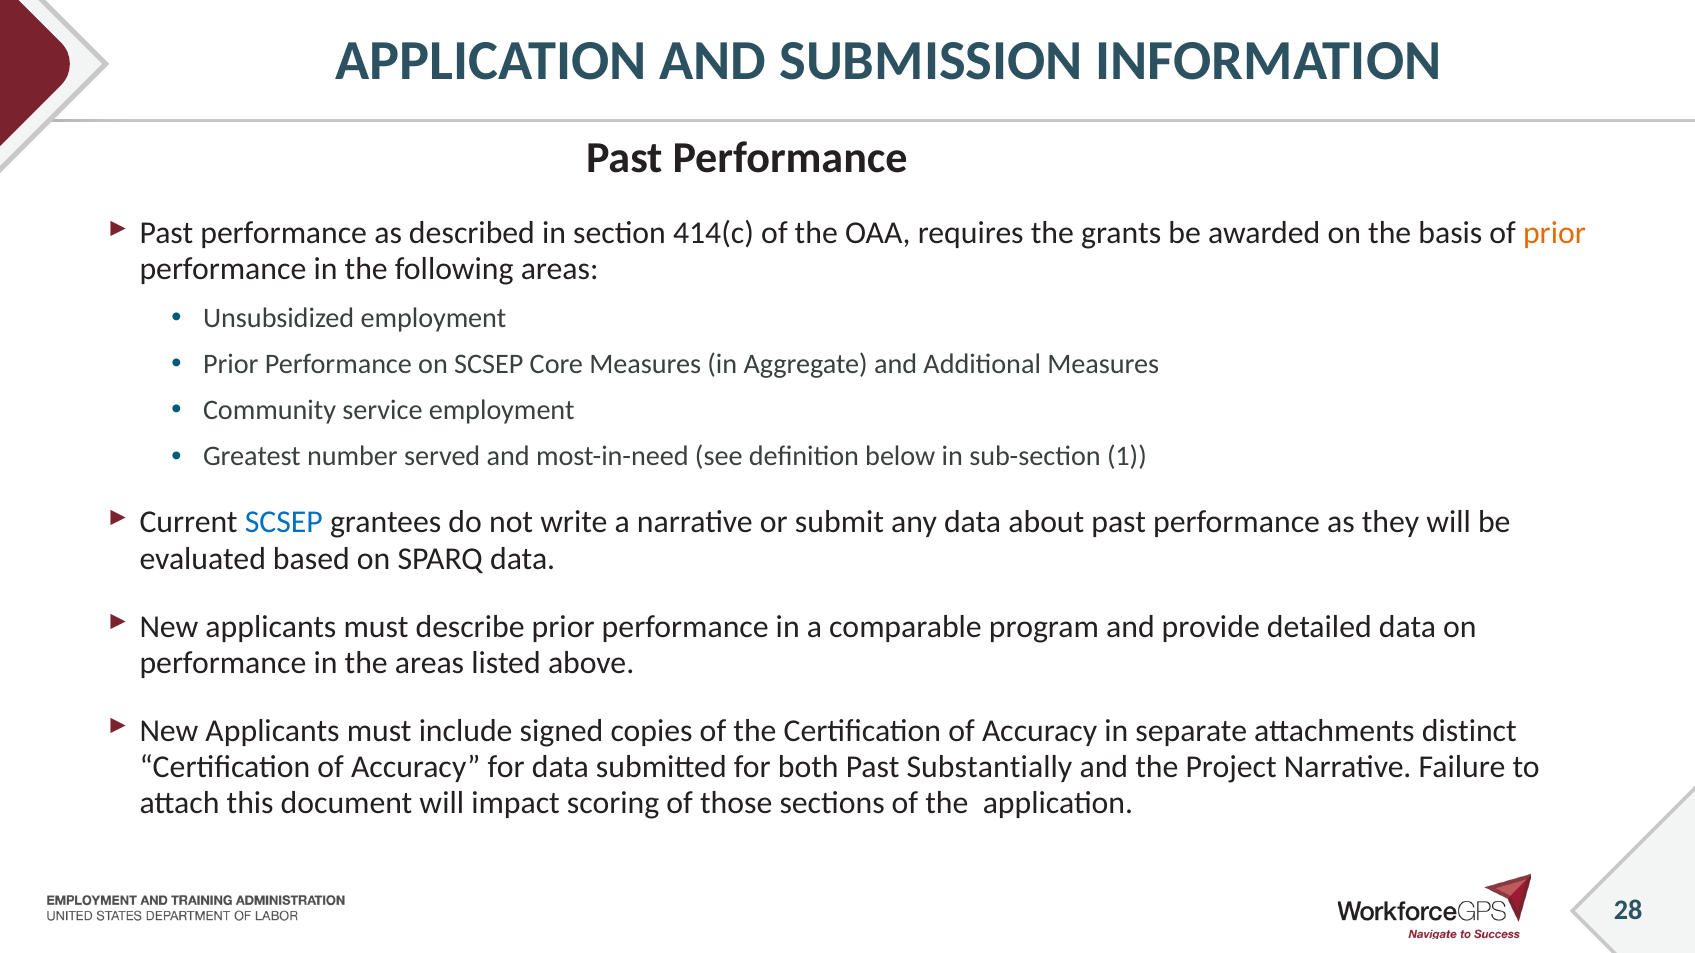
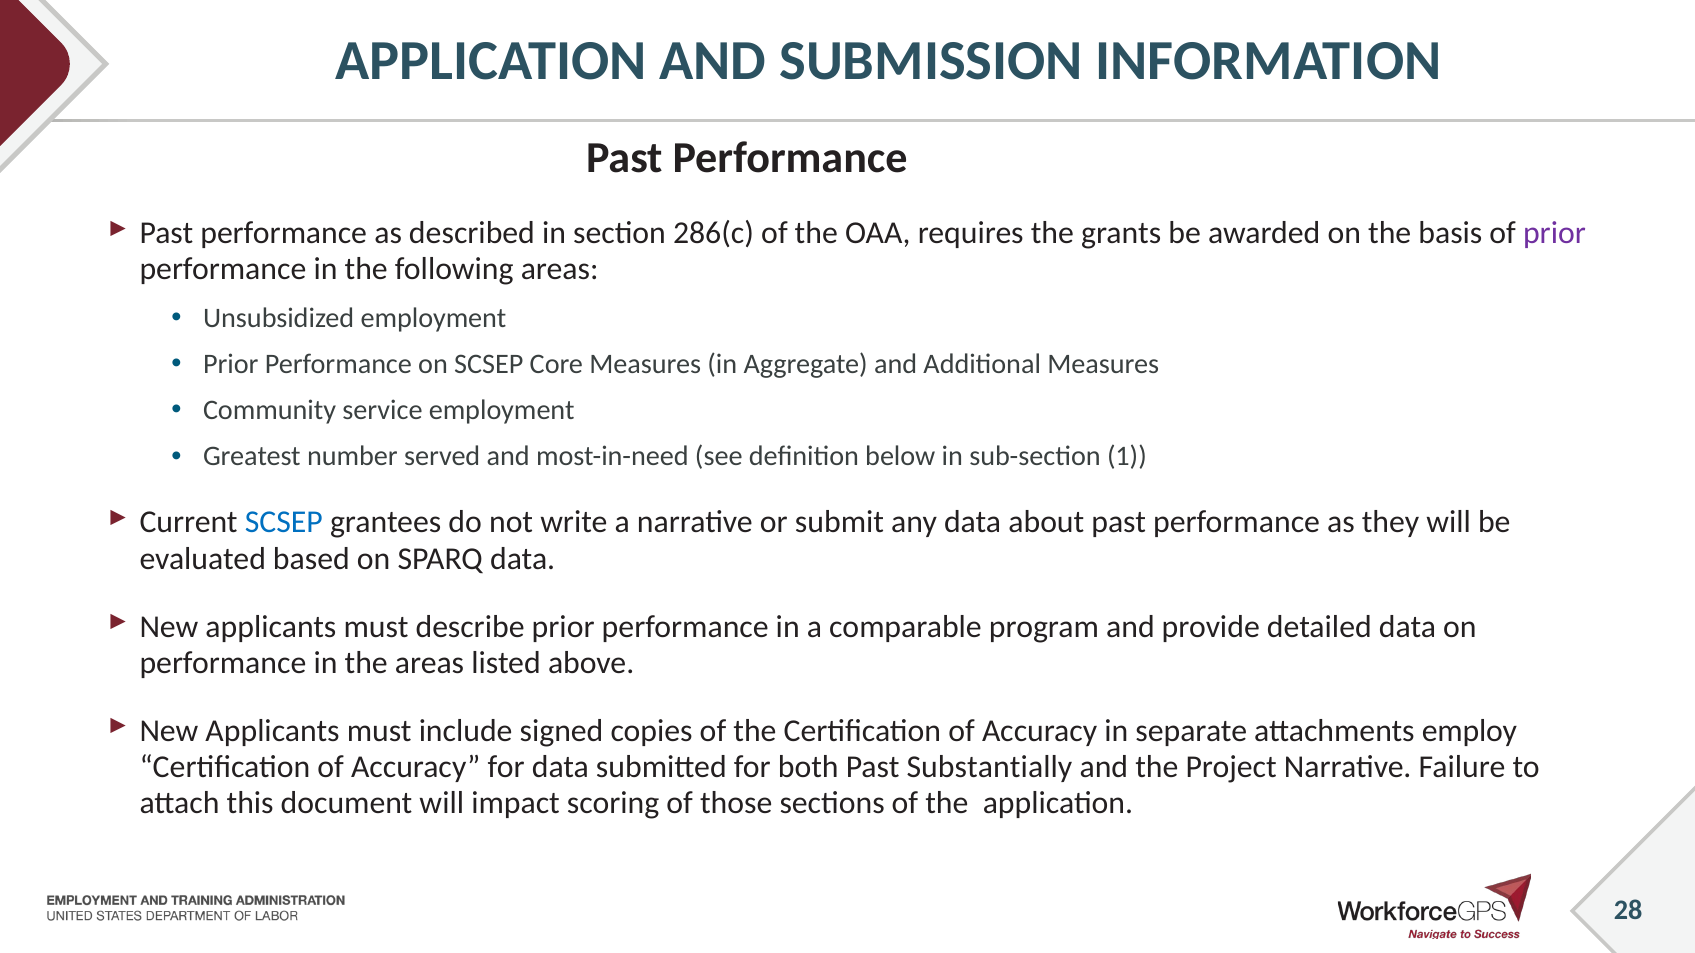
414(c: 414(c -> 286(c
prior at (1554, 233) colour: orange -> purple
distinct: distinct -> employ
